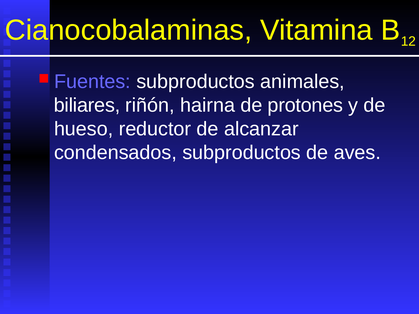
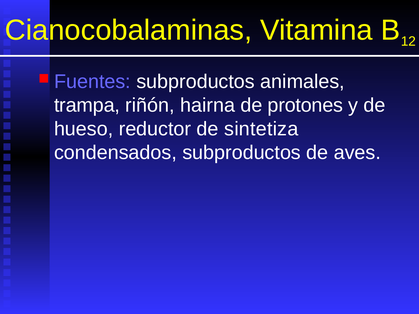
biliares: biliares -> trampa
alcanzar: alcanzar -> sintetiza
